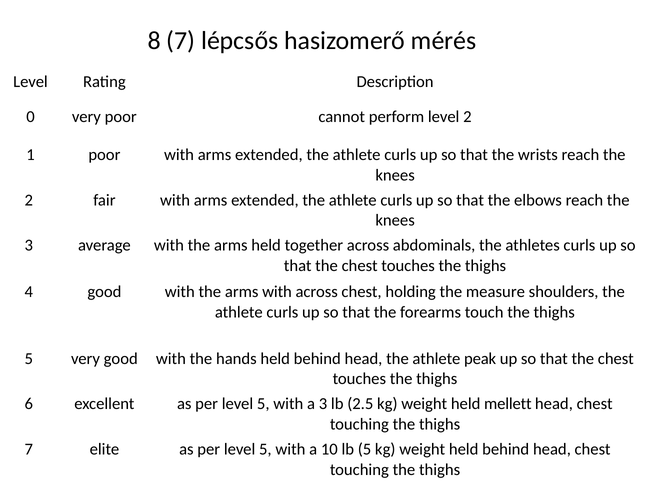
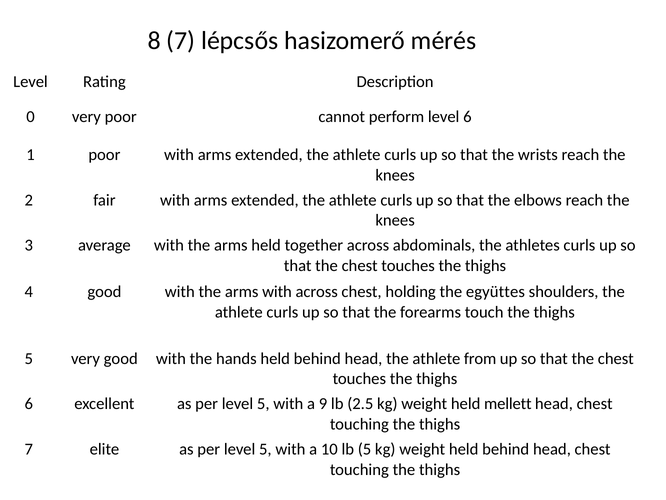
level 2: 2 -> 6
measure: measure -> együttes
peak: peak -> from
a 3: 3 -> 9
